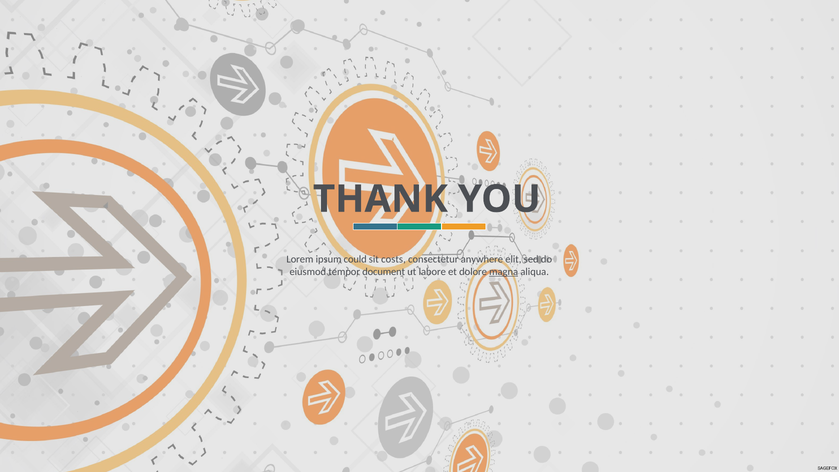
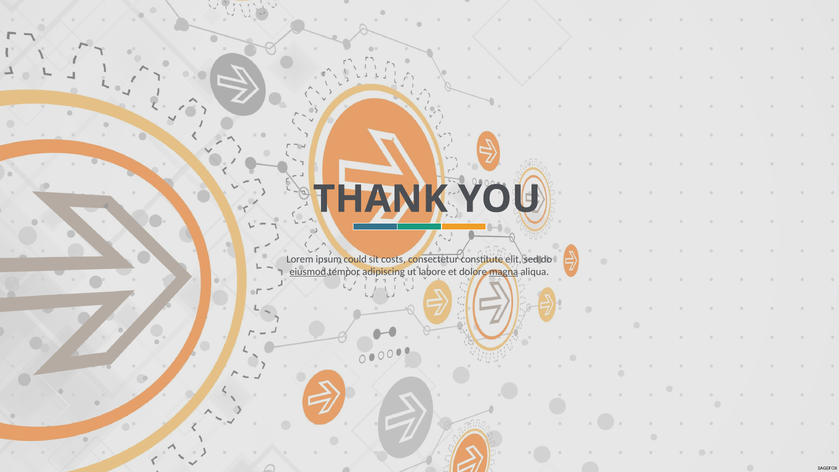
anywhere: anywhere -> constitute
eiusmod underline: none -> present
document: document -> adipiscing
